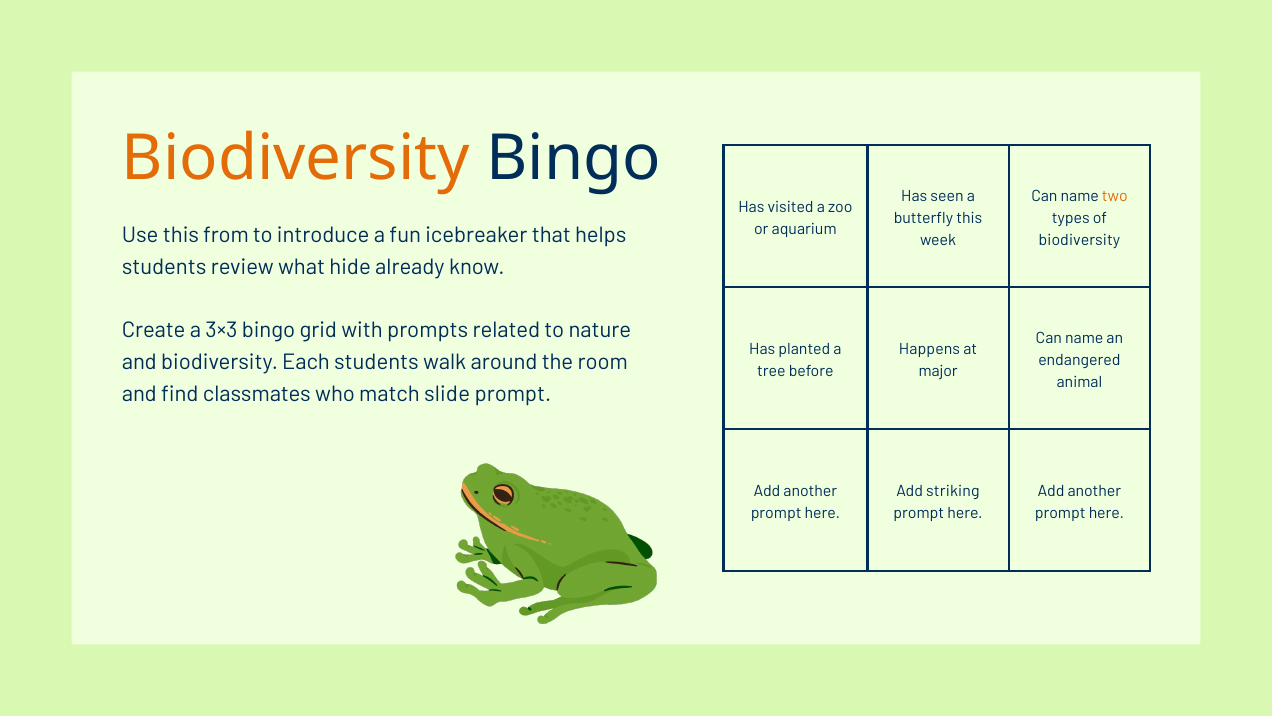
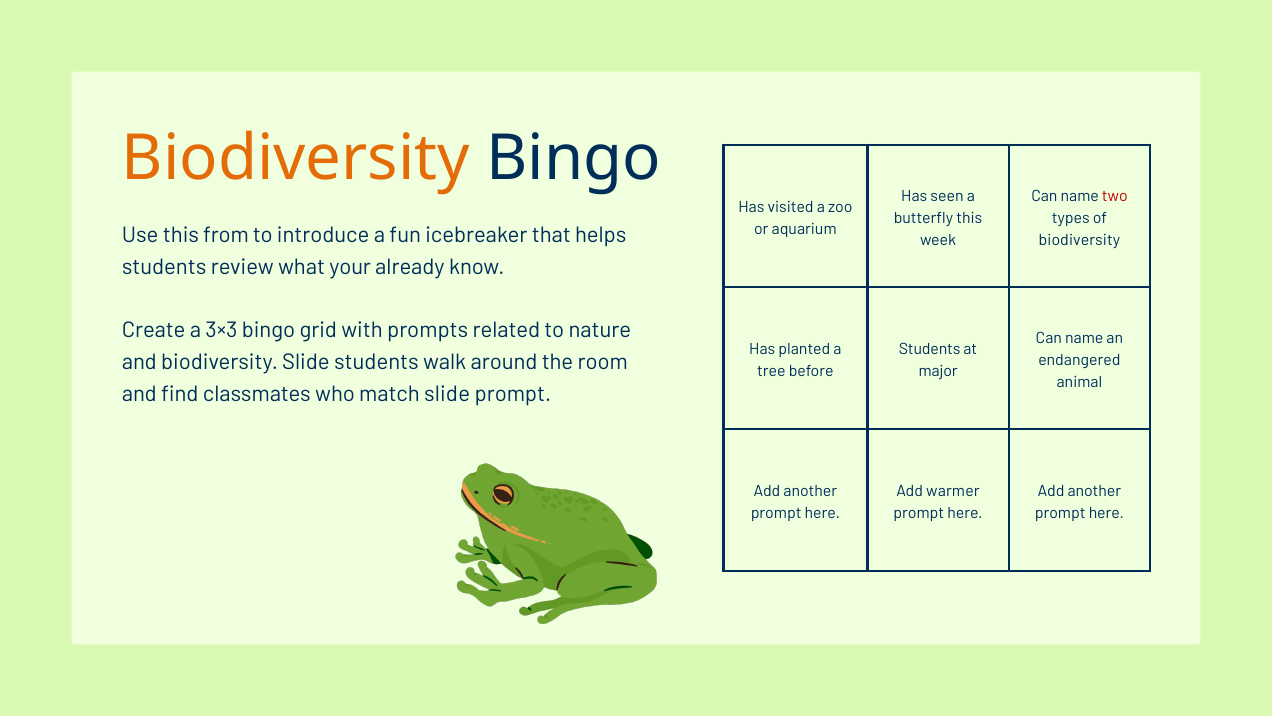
two colour: orange -> red
hide: hide -> your
Happens at (930, 349): Happens -> Students
biodiversity Each: Each -> Slide
striking: striking -> warmer
